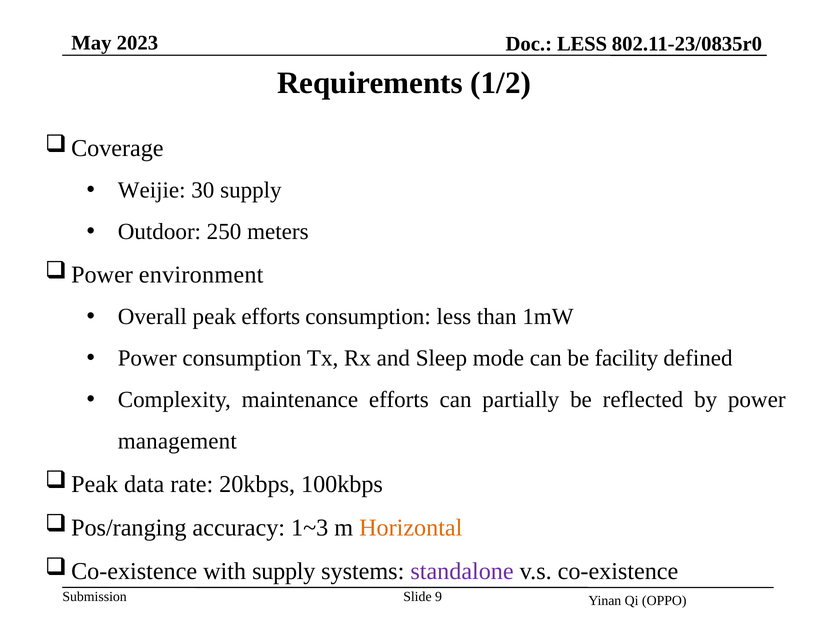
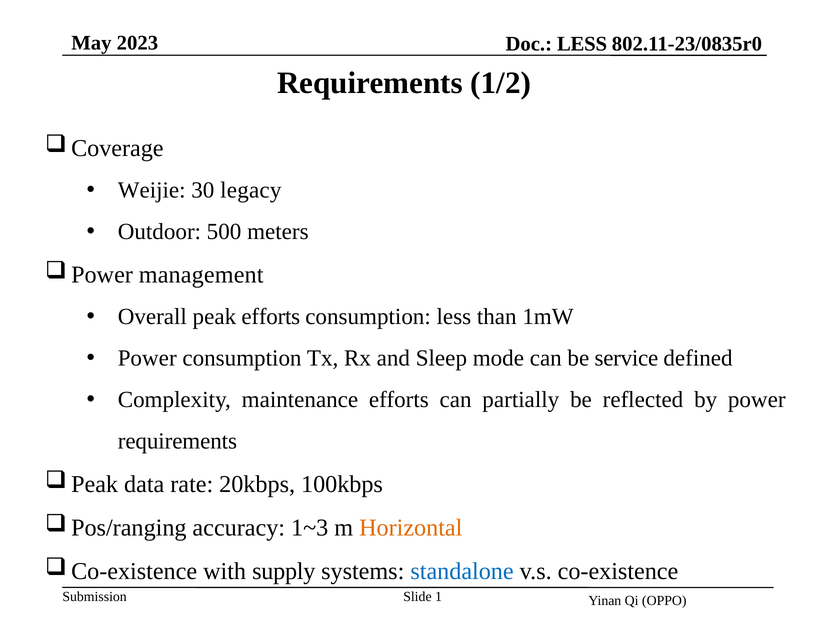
30 supply: supply -> legacy
250: 250 -> 500
environment: environment -> management
facility: facility -> service
management at (177, 441): management -> requirements
standalone colour: purple -> blue
9: 9 -> 1
